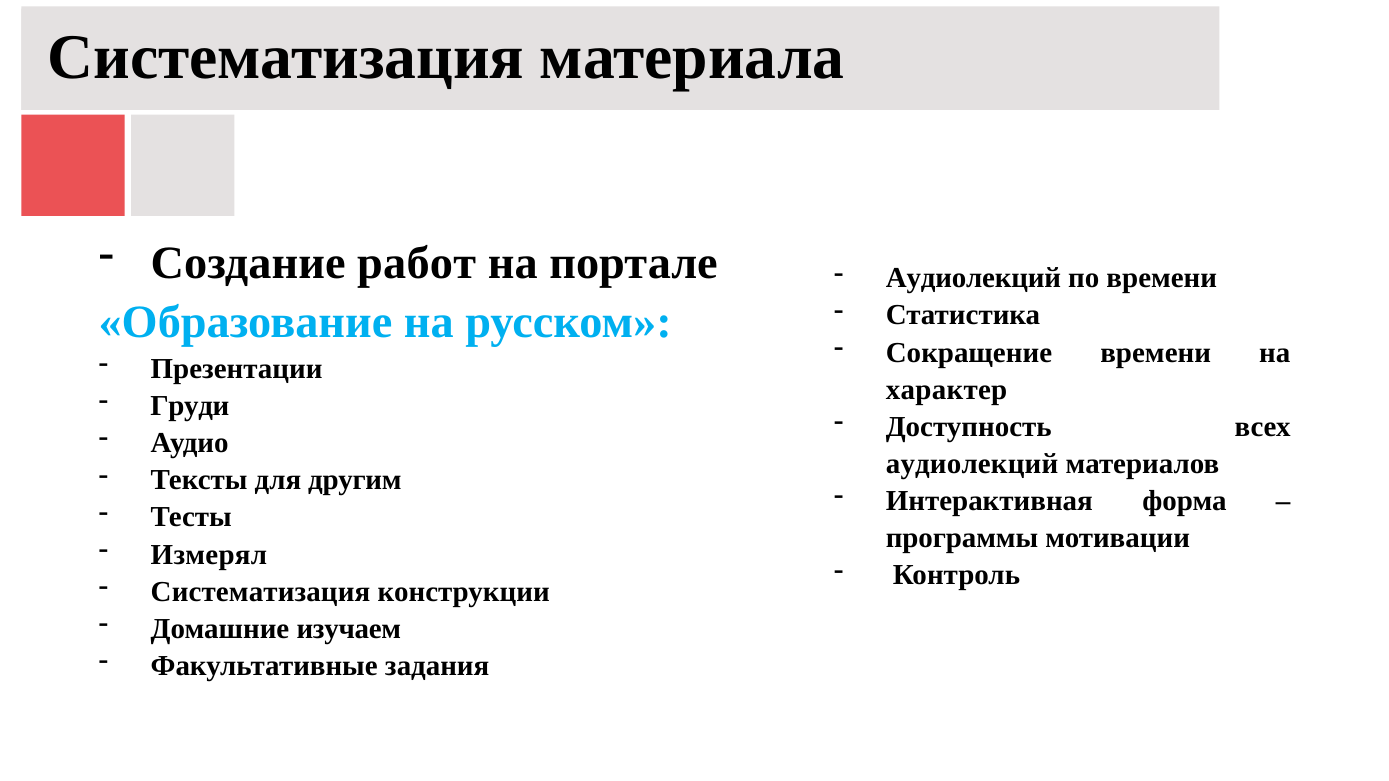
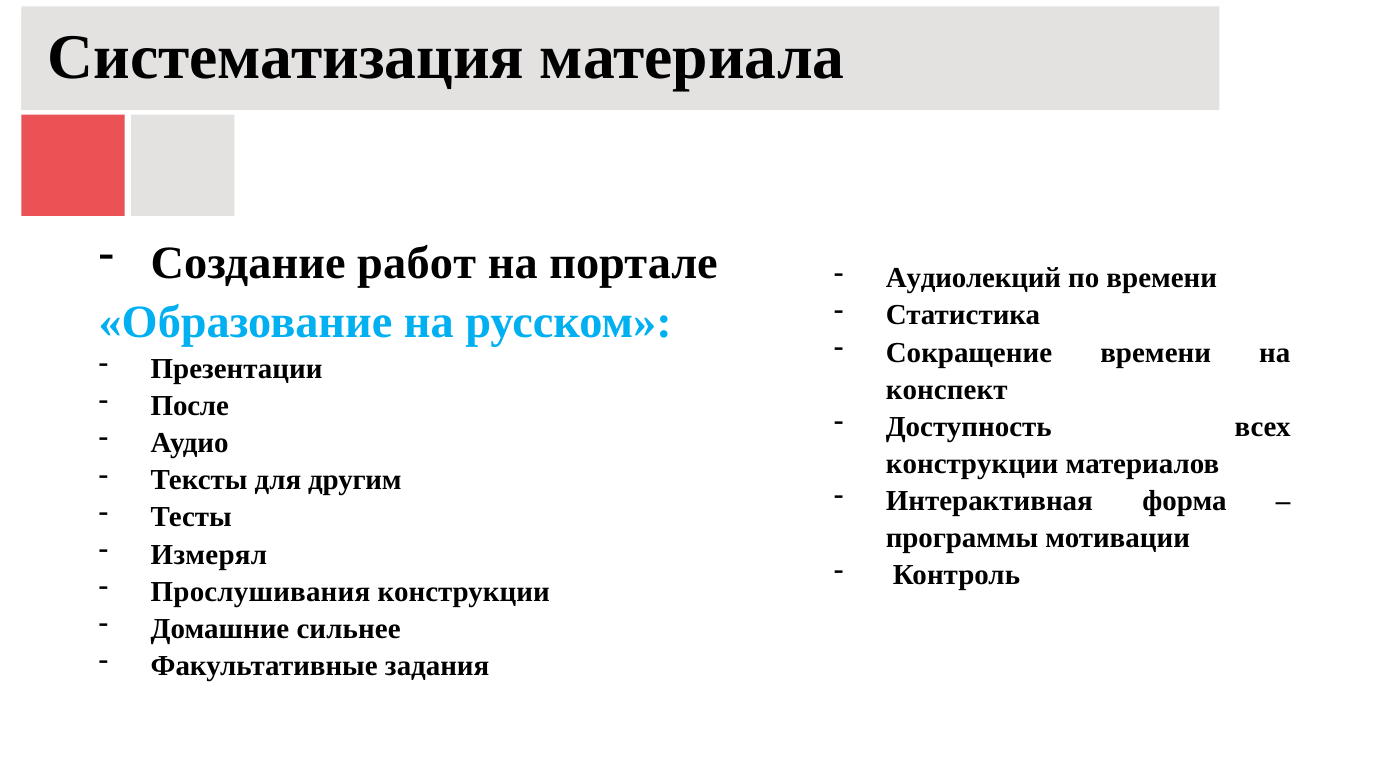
характер: характер -> конспект
Груди: Груди -> После
аудиолекций at (972, 464): аудиолекций -> конструкции
Систематизация at (260, 592): Систематизация -> Прослушивания
изучаем: изучаем -> сильнее
